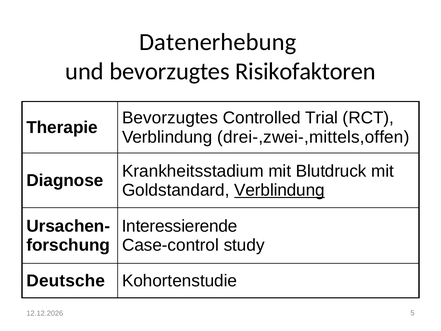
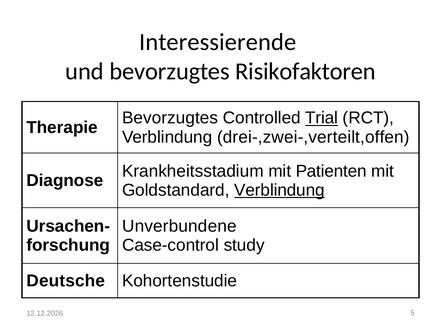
Datenerhebung: Datenerhebung -> Interessierende
Trial underline: none -> present
drei-,zwei-,mittels,offen: drei-,zwei-,mittels,offen -> drei-,zwei-,verteilt,offen
Blutdruck: Blutdruck -> Patienten
Interessierende: Interessierende -> Unverbundene
